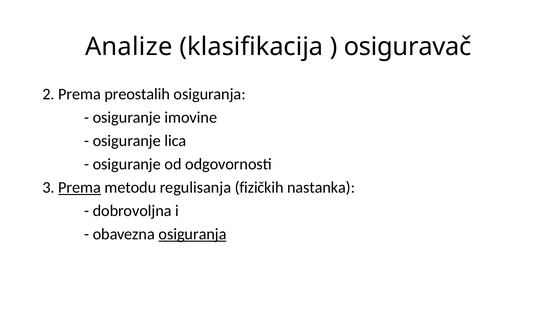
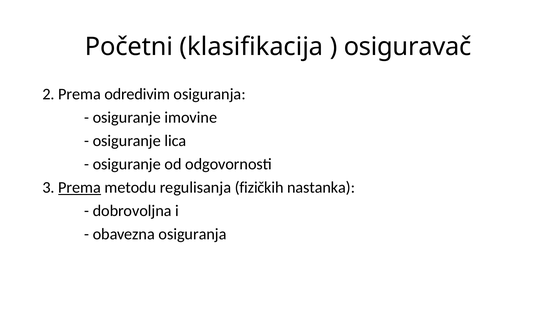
Analize: Analize -> Početni
preostalih: preostalih -> odredivim
osiguranja at (193, 234) underline: present -> none
